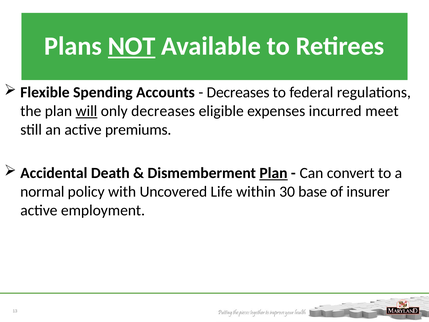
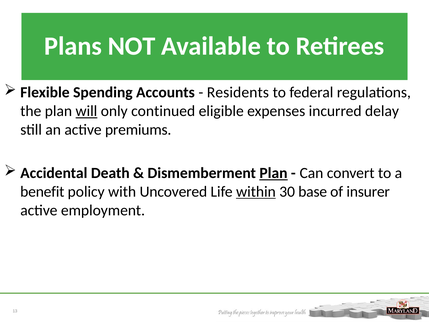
NOT underline: present -> none
Decreases at (238, 92): Decreases -> Residents
only decreases: decreases -> continued
meet: meet -> delay
normal: normal -> benefit
within underline: none -> present
